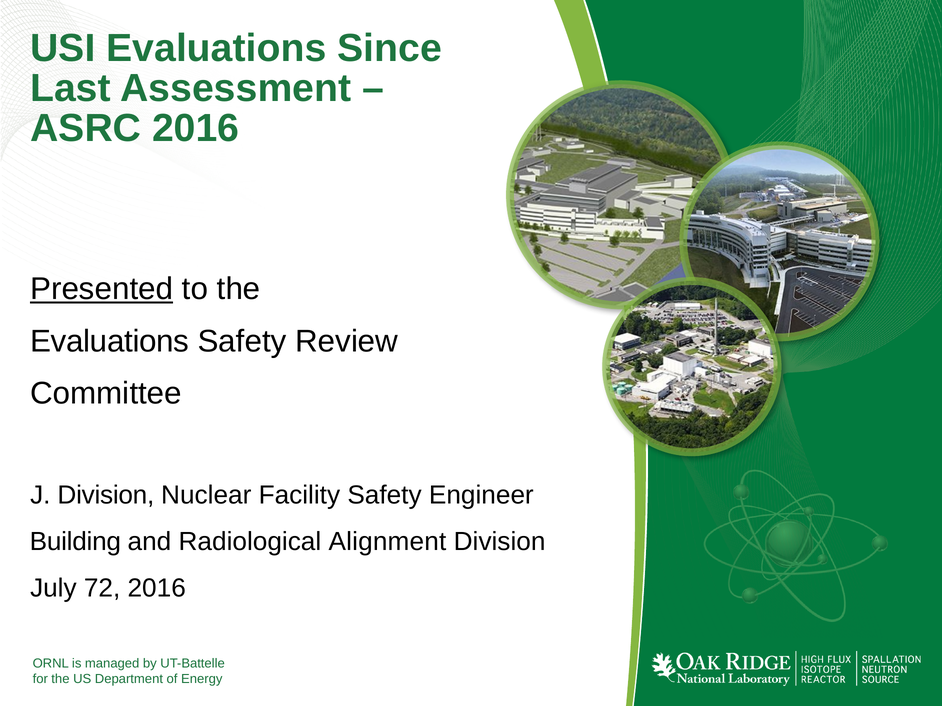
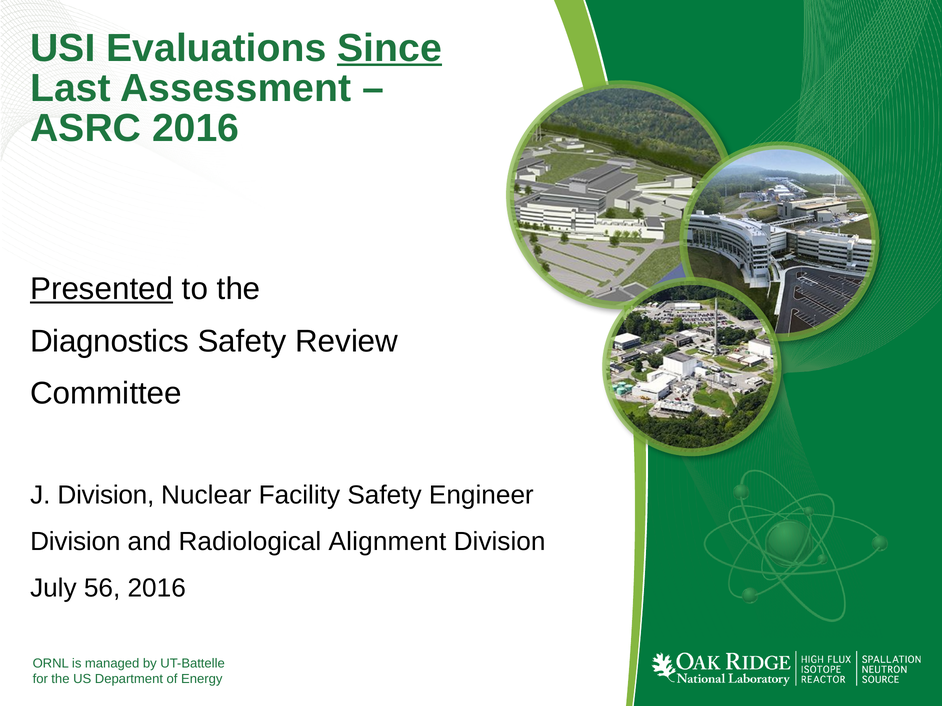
Since underline: none -> present
Evaluations at (110, 342): Evaluations -> Diagnostics
Building at (75, 542): Building -> Division
72: 72 -> 56
